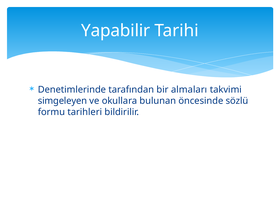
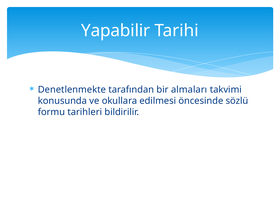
Denetimlerinde: Denetimlerinde -> Denetlenmekte
simgeleyen: simgeleyen -> konusunda
bulunan: bulunan -> edilmesi
